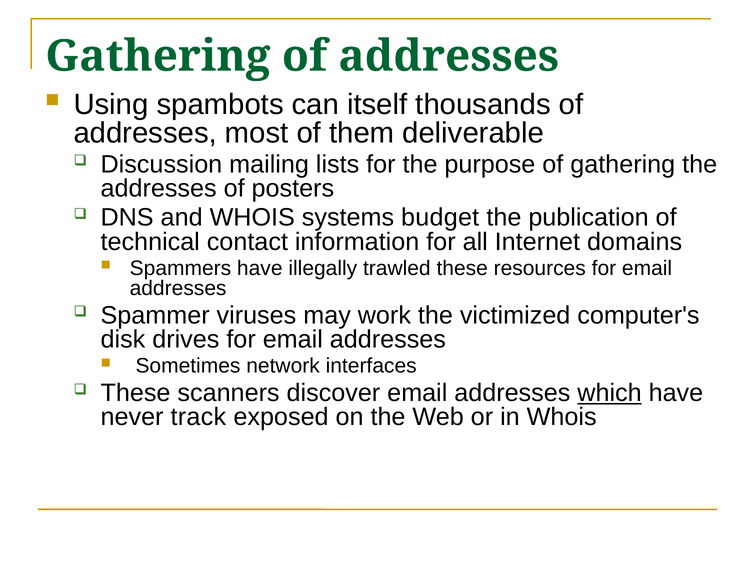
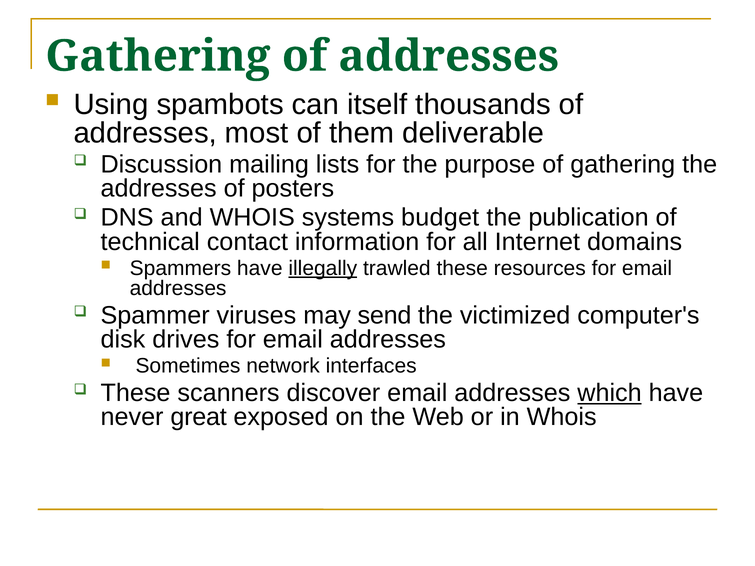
illegally underline: none -> present
work: work -> send
track: track -> great
